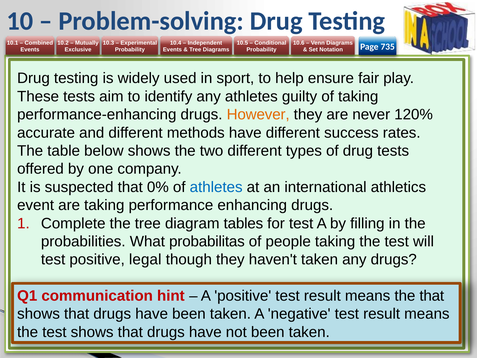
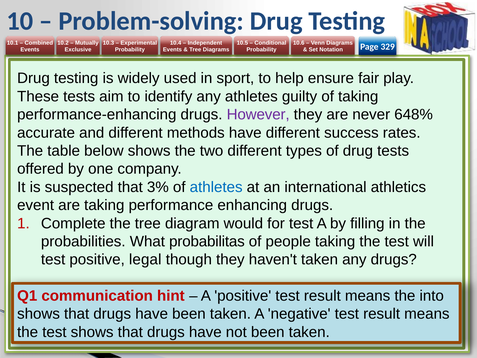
735: 735 -> 329
However colour: orange -> purple
120%: 120% -> 648%
0%: 0% -> 3%
tables: tables -> would
the that: that -> into
